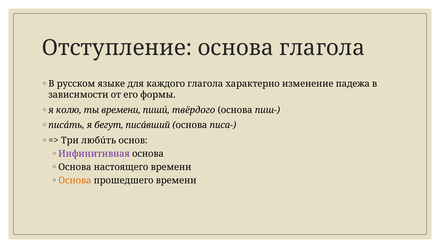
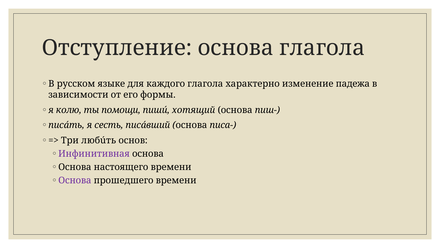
ты времени: времени -> помощи
твёрдого: твёрдого -> хотящий
бегут: бегут -> сесть
Основа at (75, 180) colour: orange -> purple
